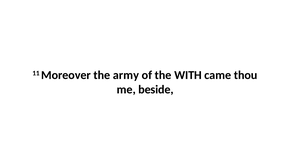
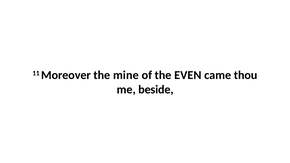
army: army -> mine
WITH: WITH -> EVEN
